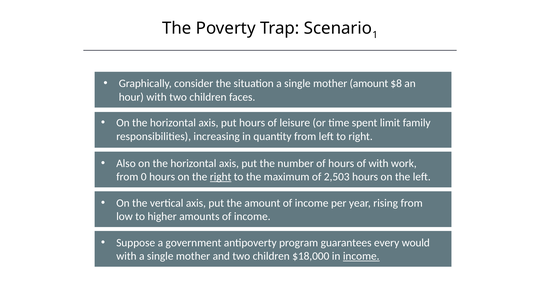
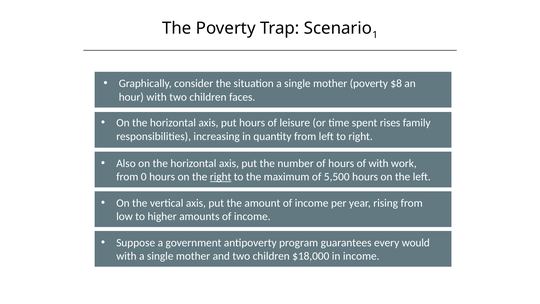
mother amount: amount -> poverty
limit: limit -> rises
2,503: 2,503 -> 5,500
income at (361, 256) underline: present -> none
